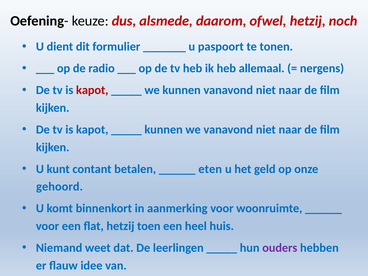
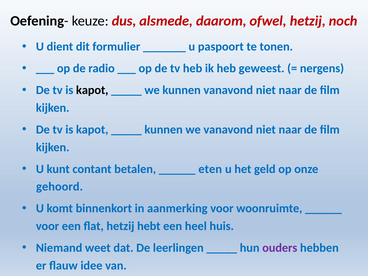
allemaal: allemaal -> geweest
kapot at (92, 90) colour: red -> black
toen: toen -> hebt
